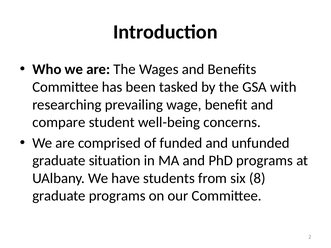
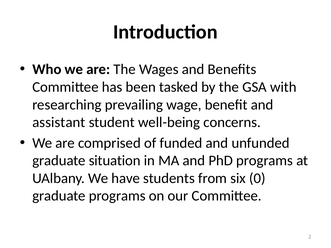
compare: compare -> assistant
8: 8 -> 0
